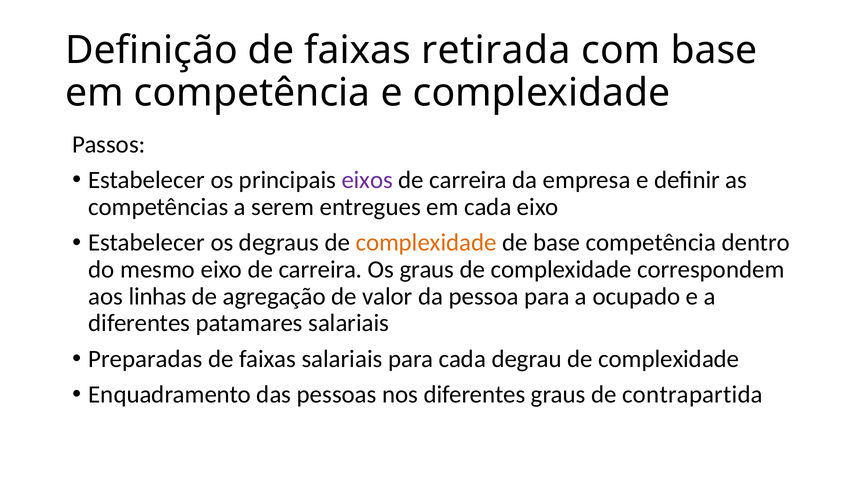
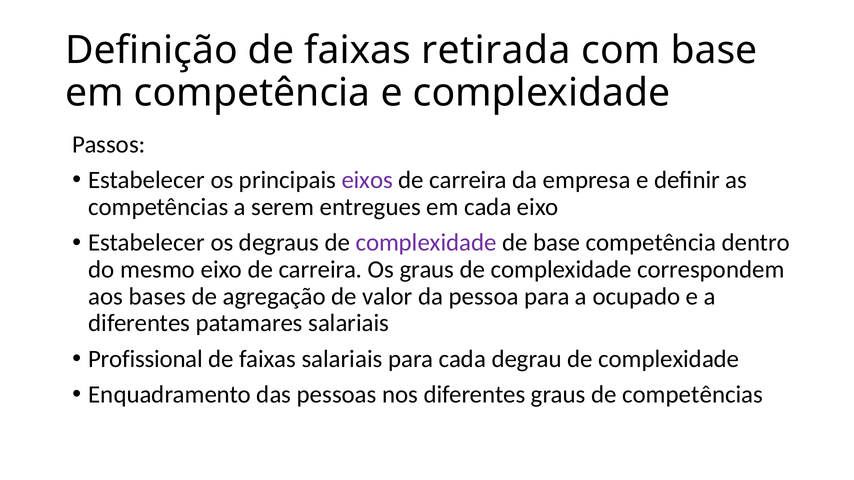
complexidade at (426, 243) colour: orange -> purple
linhas: linhas -> bases
Preparadas: Preparadas -> Profissional
de contrapartida: contrapartida -> competências
